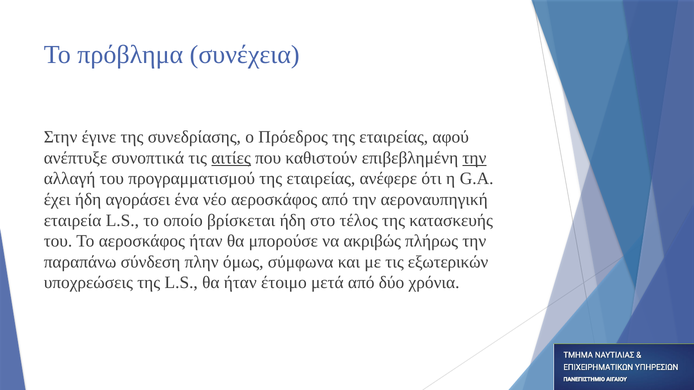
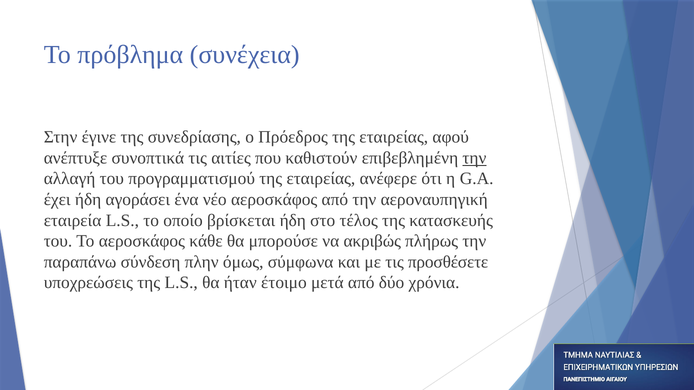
αιτίες underline: present -> none
αεροσκάφος ήταν: ήταν -> κάθε
εξωτερικών: εξωτερικών -> προσθέσετε
